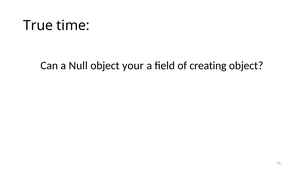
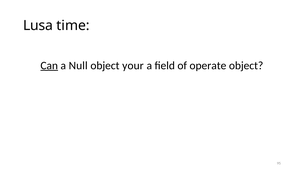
True: True -> Lusa
Can underline: none -> present
creating: creating -> operate
